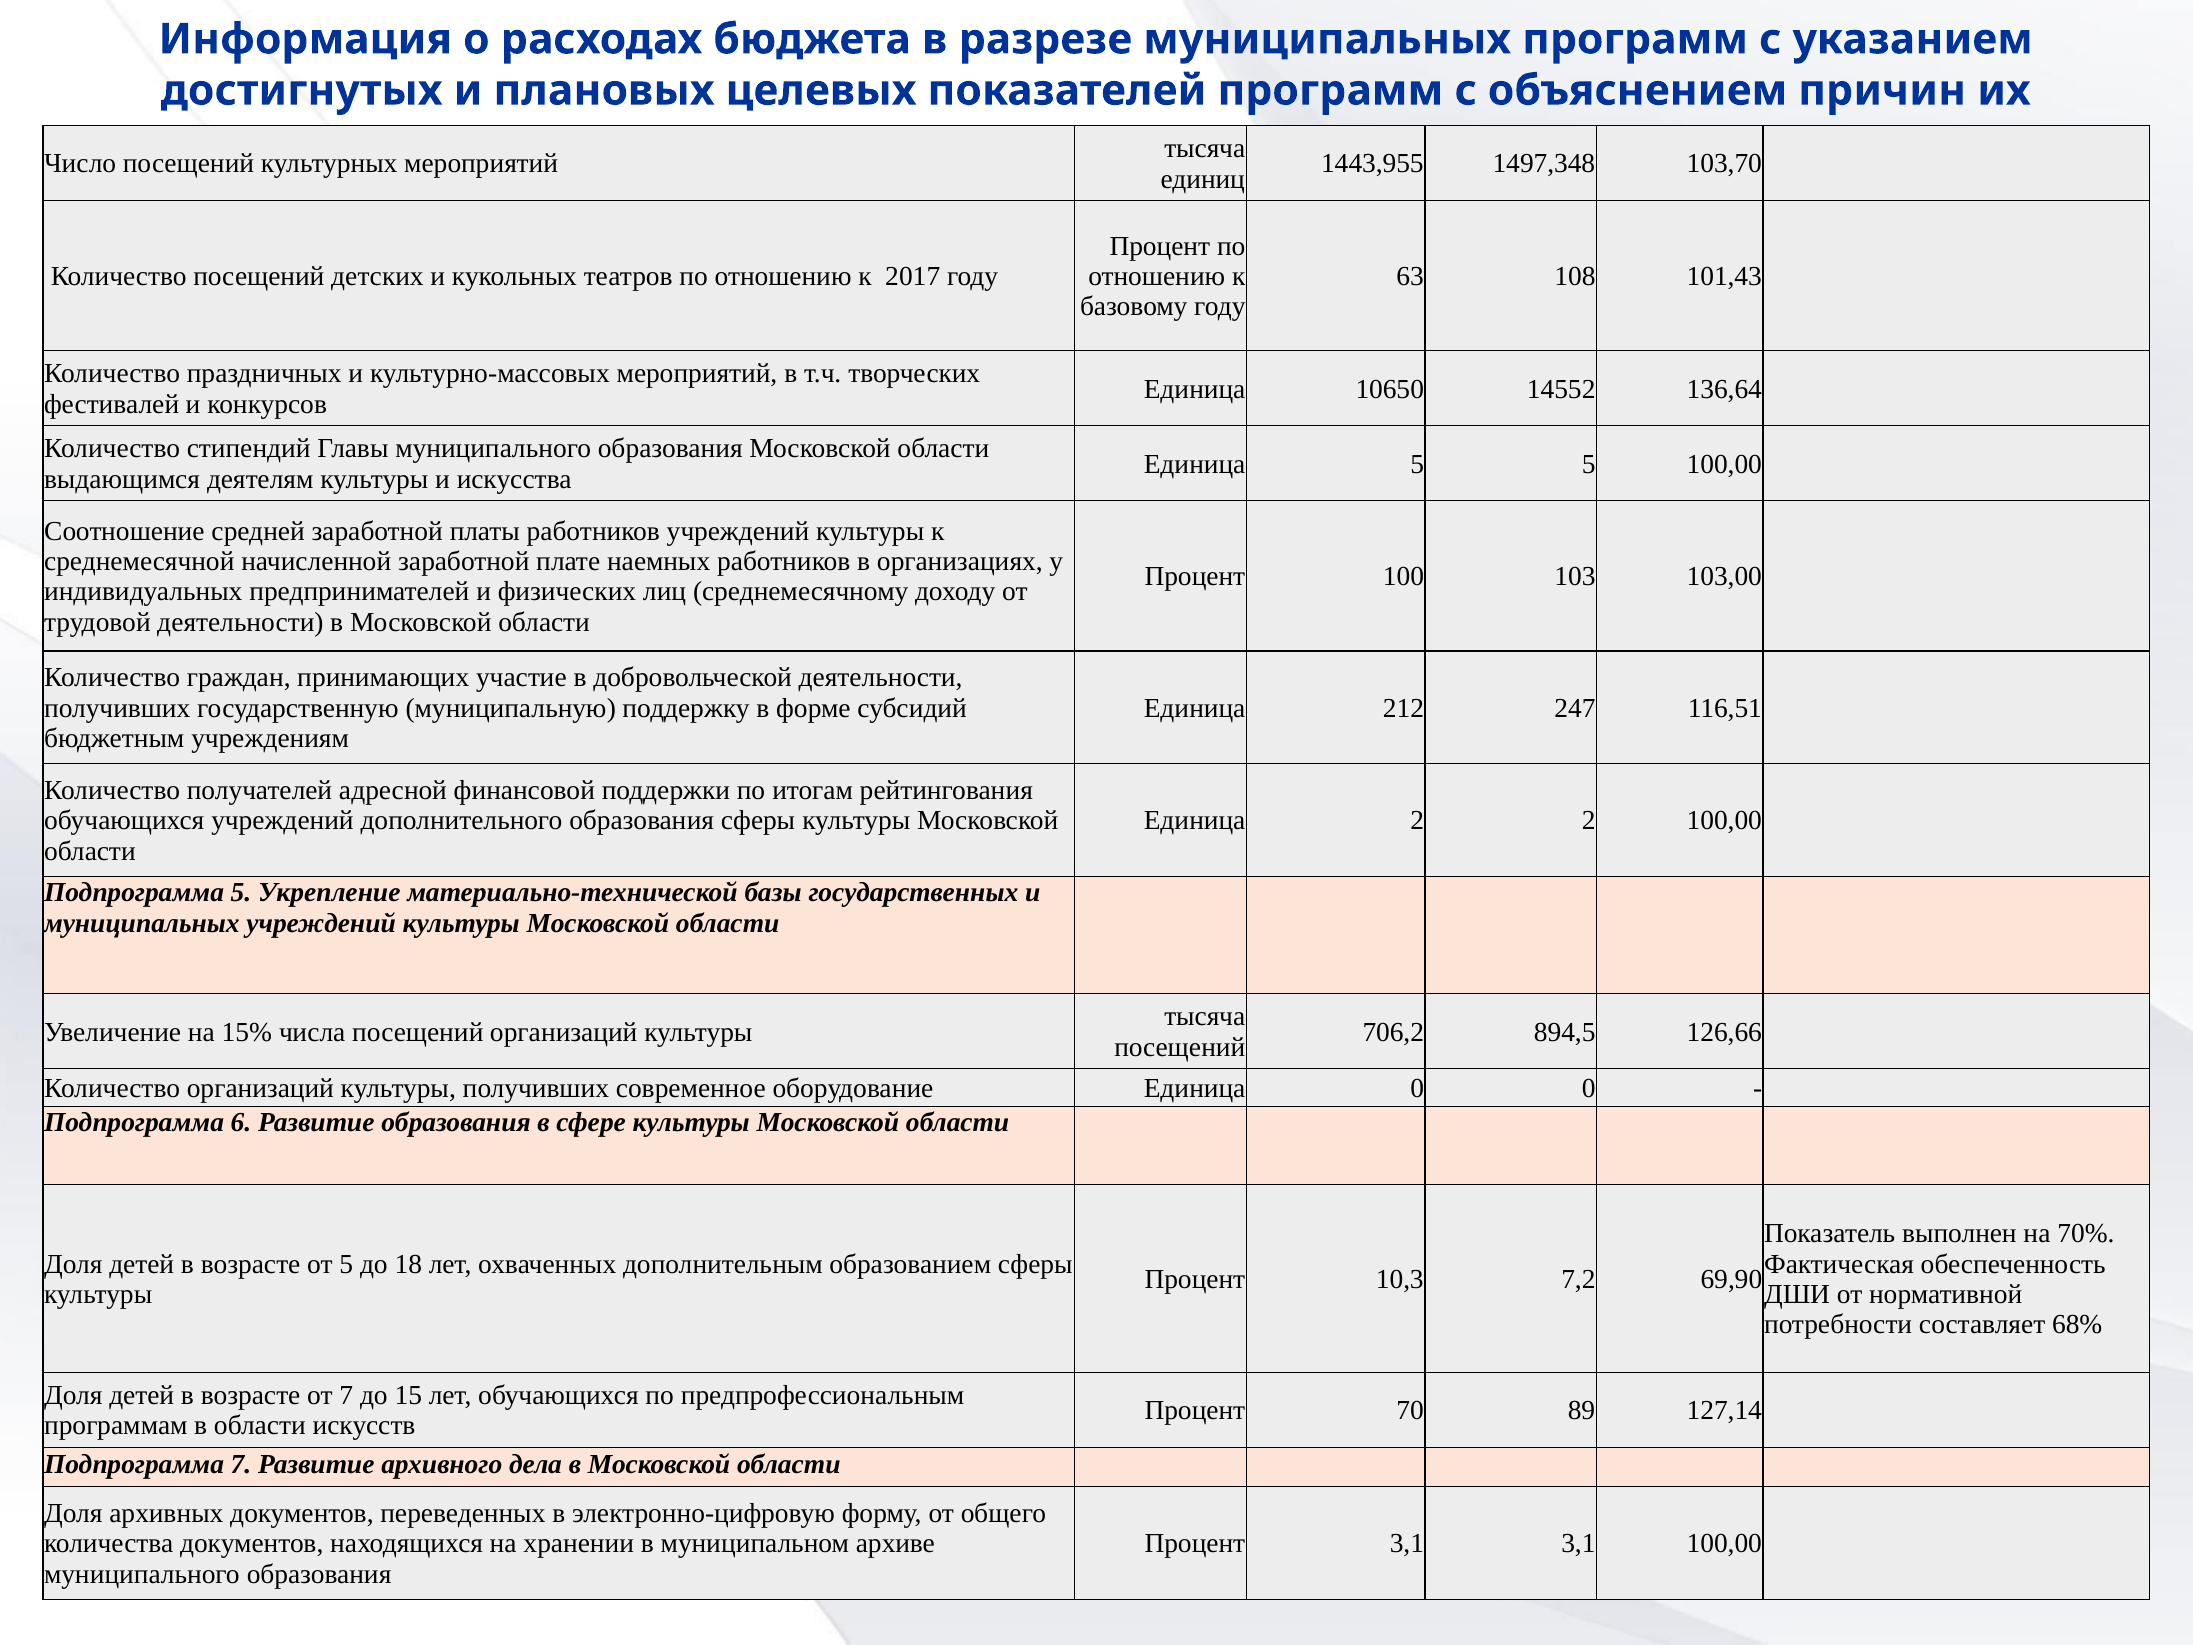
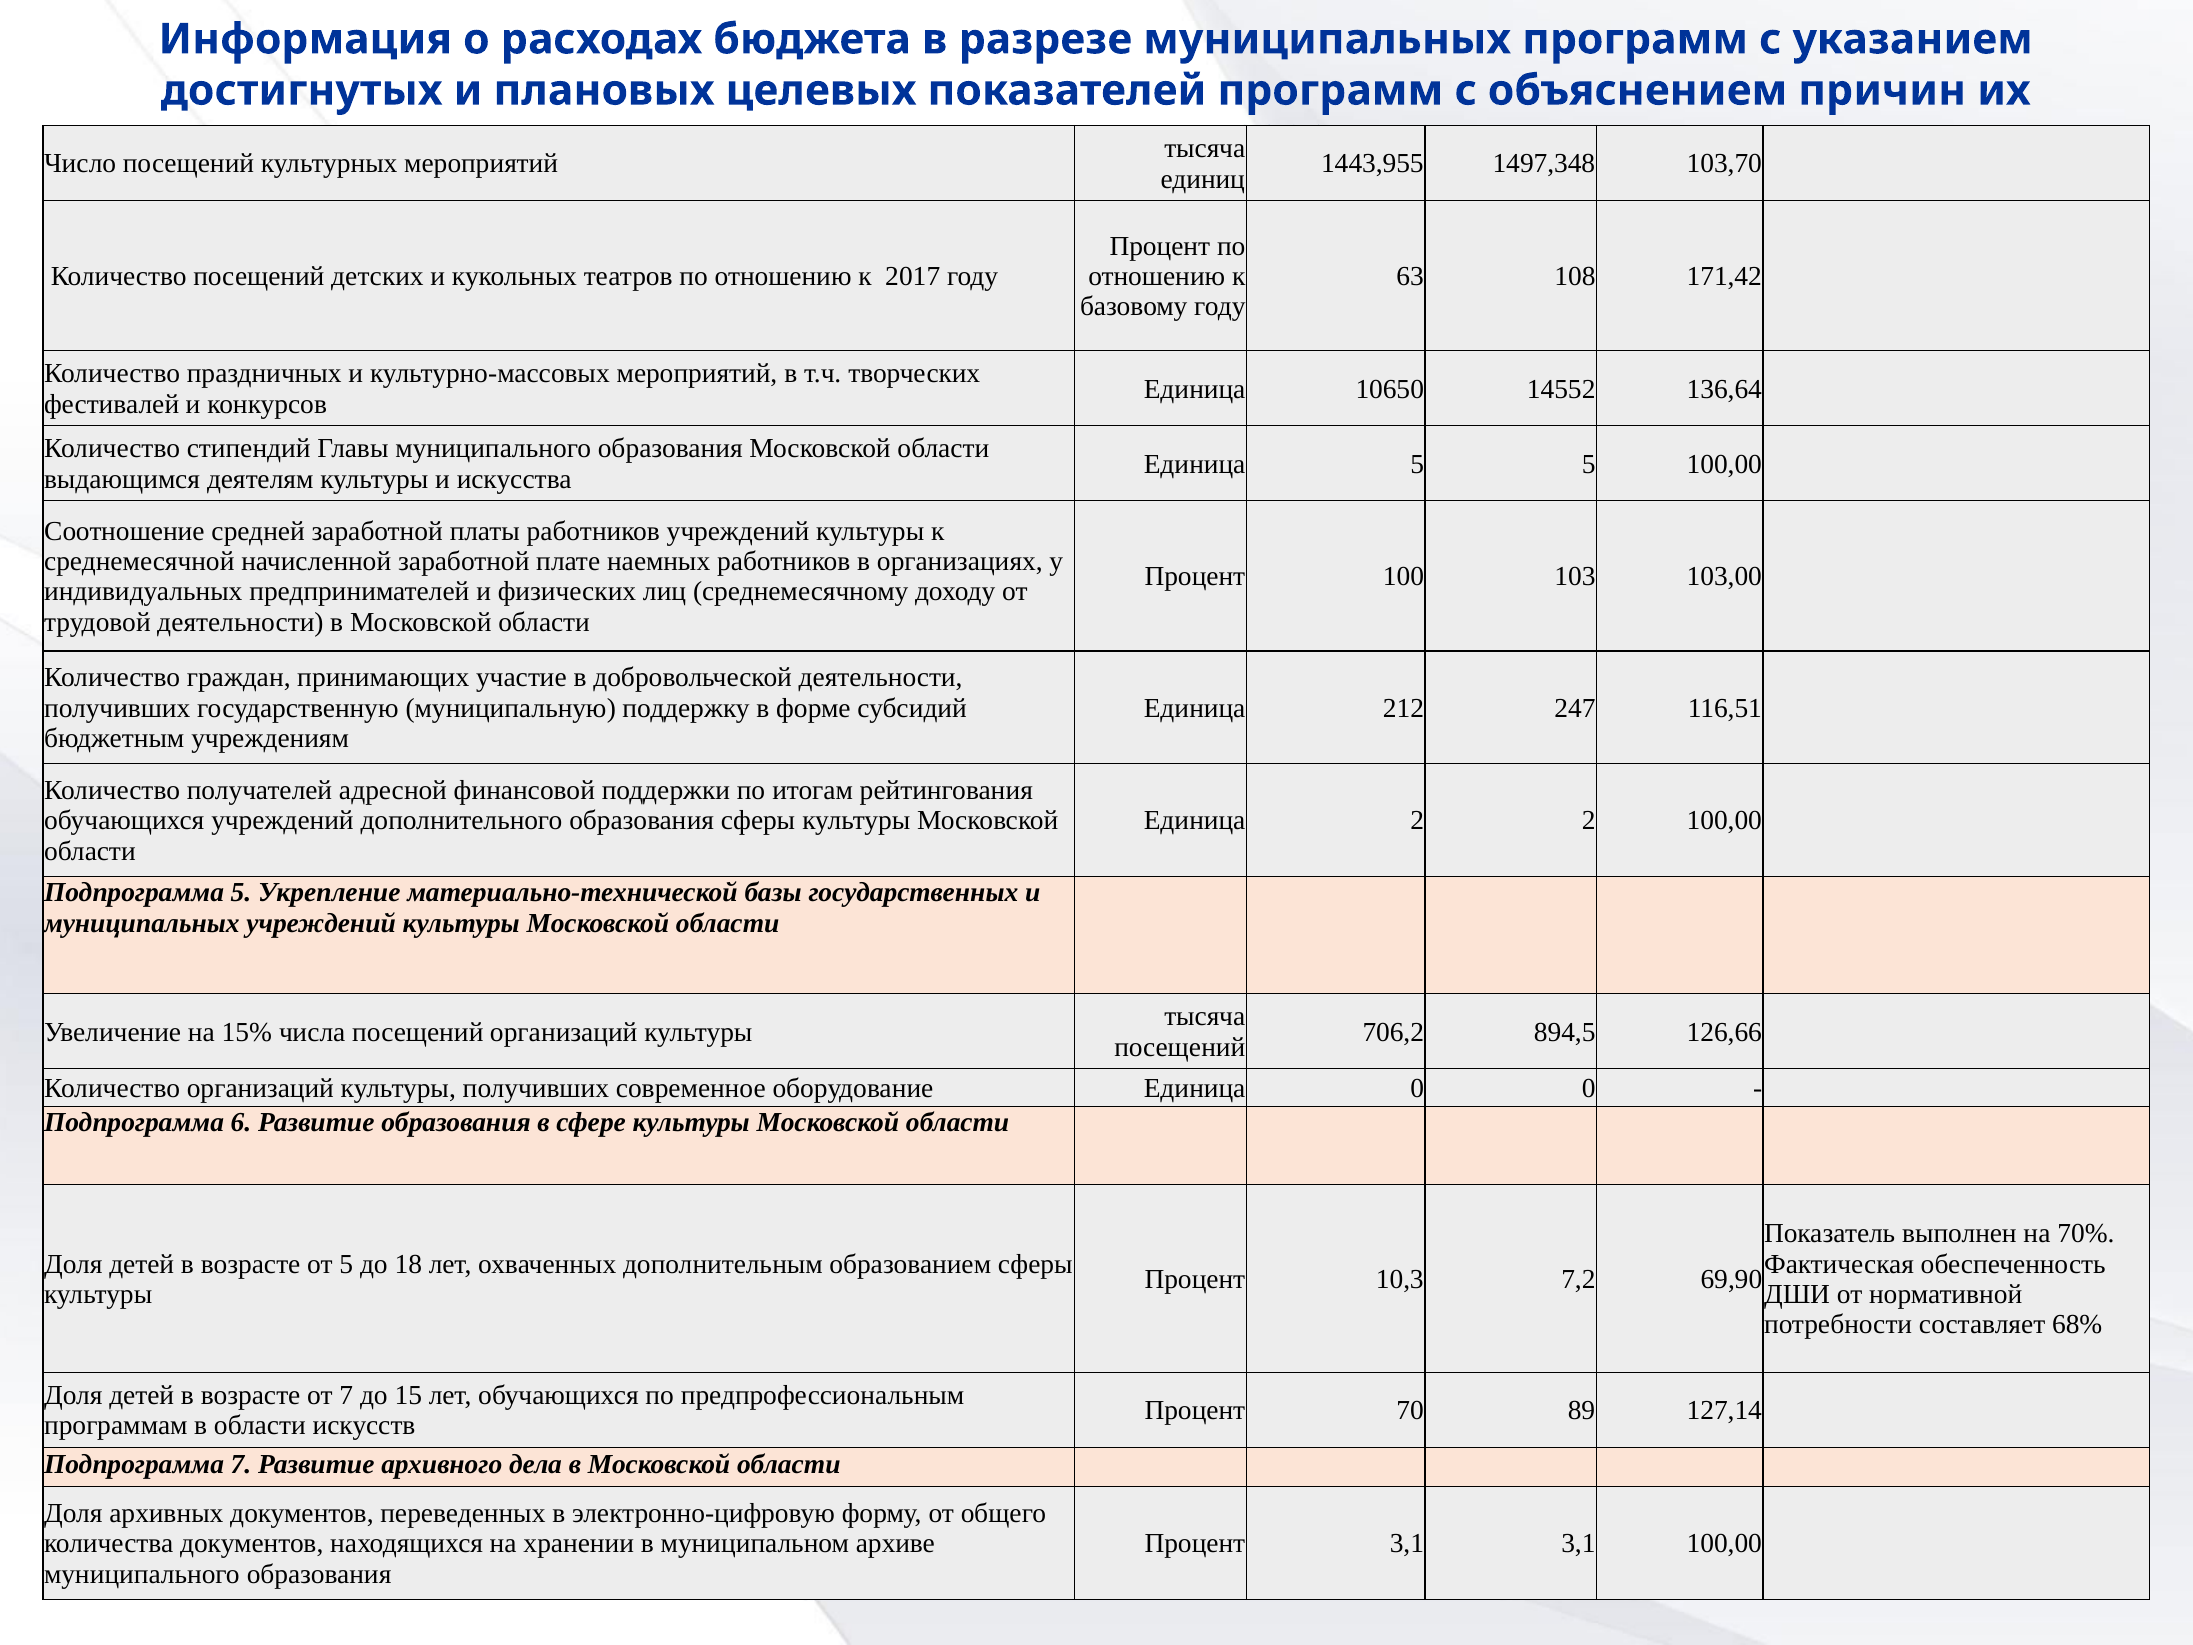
101,43: 101,43 -> 171,42
